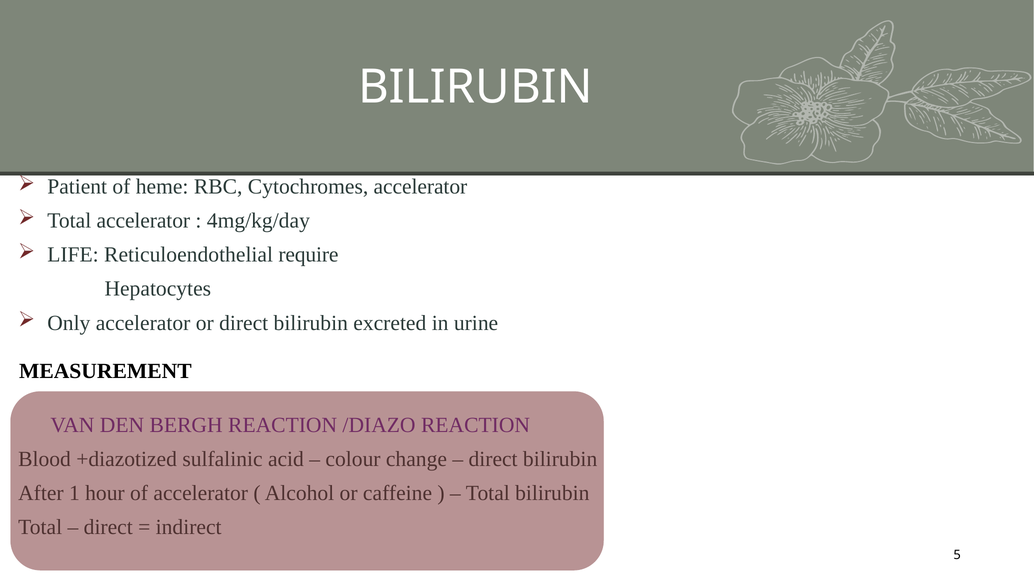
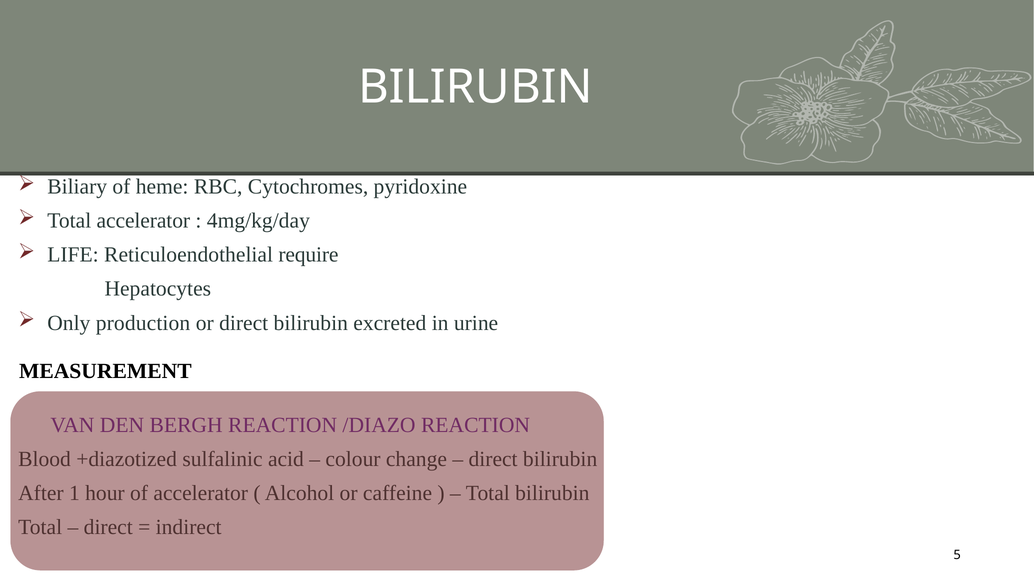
Patient: Patient -> Biliary
Cytochromes accelerator: accelerator -> pyridoxine
Only accelerator: accelerator -> production
